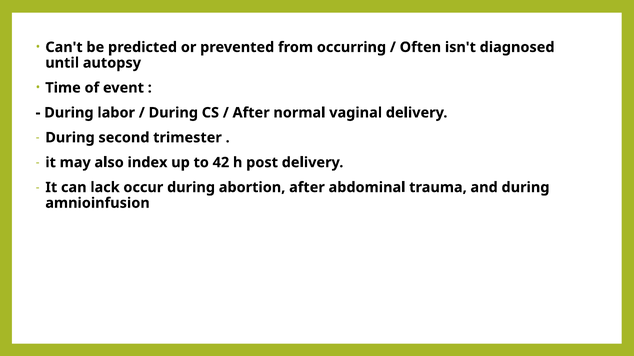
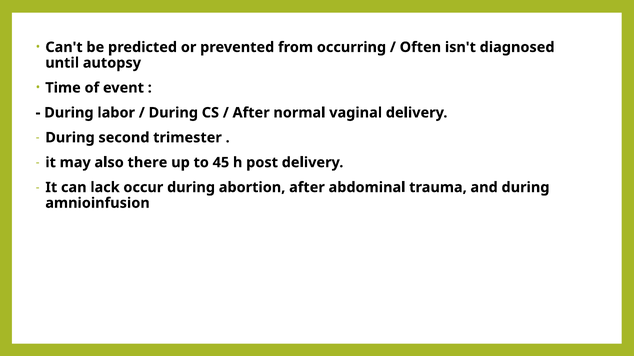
index: index -> there
42: 42 -> 45
